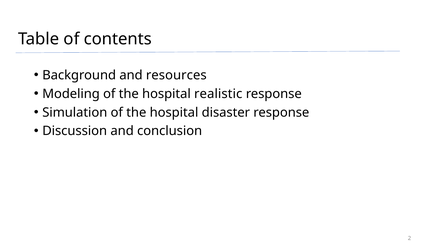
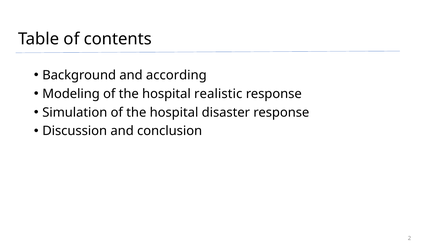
resources: resources -> according
